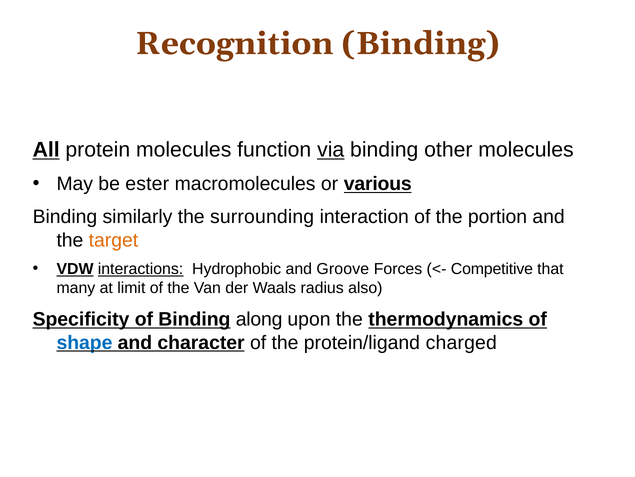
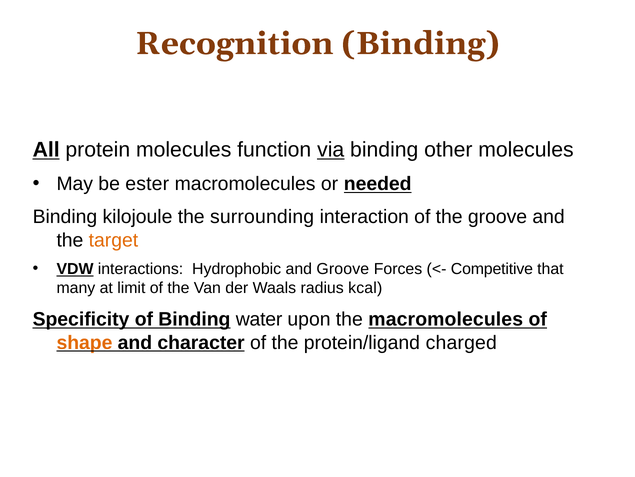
various: various -> needed
similarly: similarly -> kilojoule
the portion: portion -> groove
interactions underline: present -> none
also: also -> kcal
along: along -> water
the thermodynamics: thermodynamics -> macromolecules
shape colour: blue -> orange
